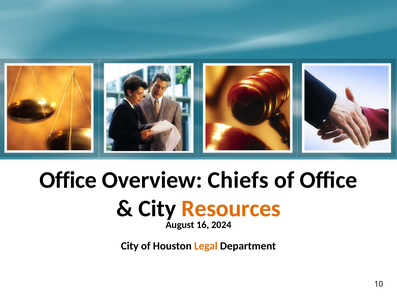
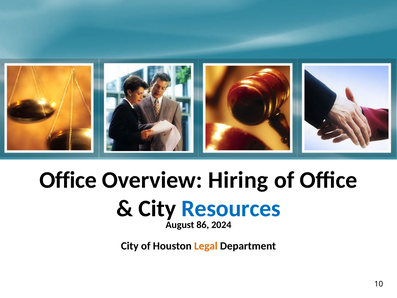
Chiefs: Chiefs -> Hiring
Resources colour: orange -> blue
16: 16 -> 86
